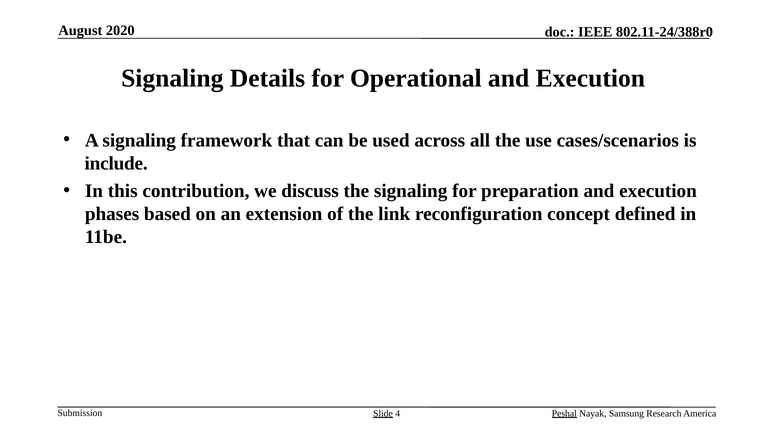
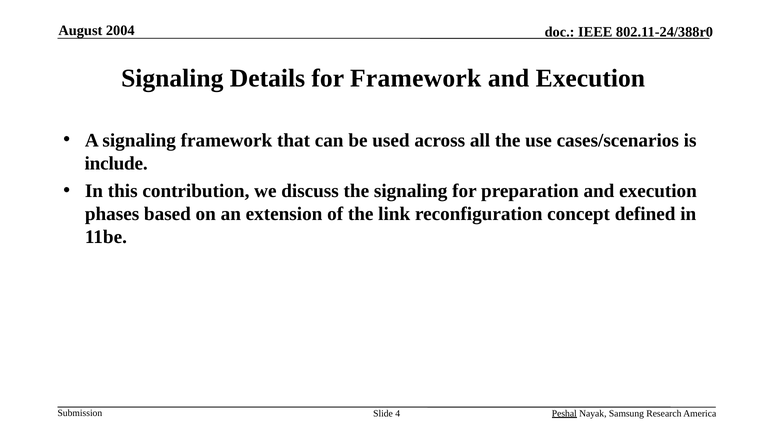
2020: 2020 -> 2004
for Operational: Operational -> Framework
Slide underline: present -> none
